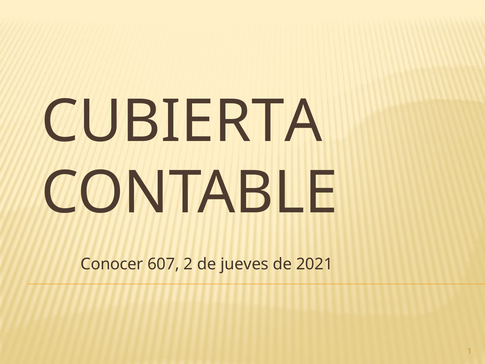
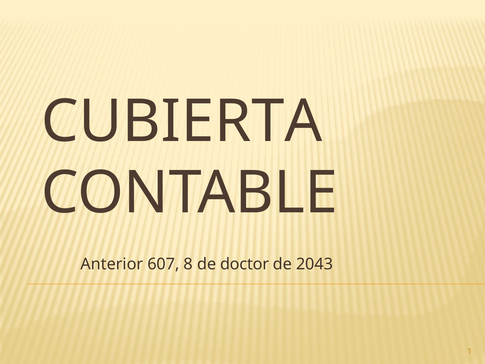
Conocer: Conocer -> Anterior
2: 2 -> 8
jueves: jueves -> doctor
2021: 2021 -> 2043
